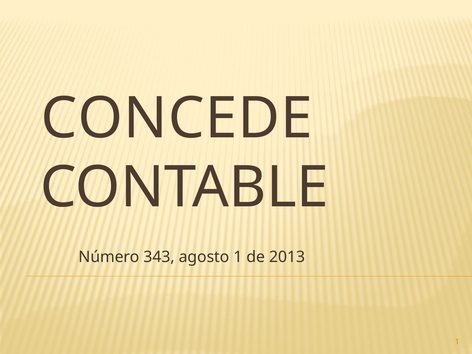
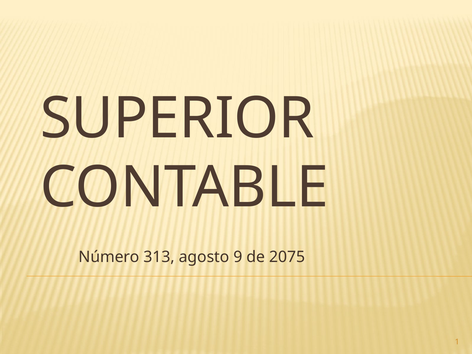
CONCEDE: CONCEDE -> SUPERIOR
343: 343 -> 313
agosto 1: 1 -> 9
2013: 2013 -> 2075
